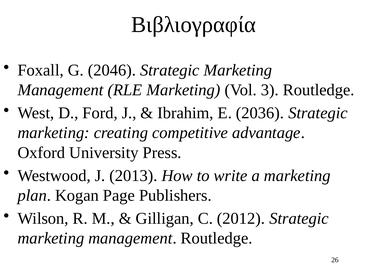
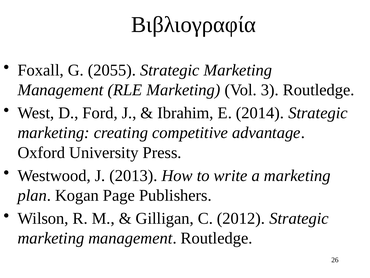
2046: 2046 -> 2055
2036: 2036 -> 2014
